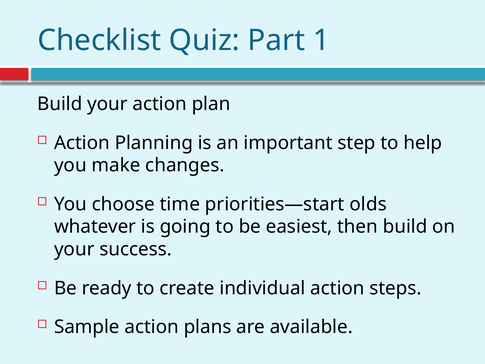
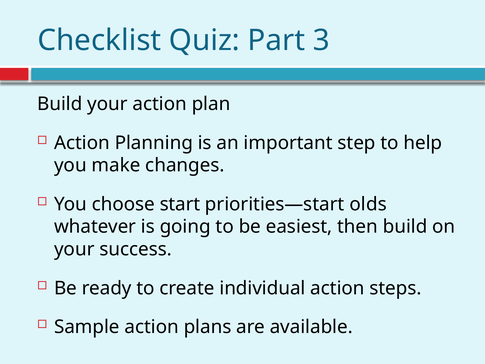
1: 1 -> 3
time: time -> start
